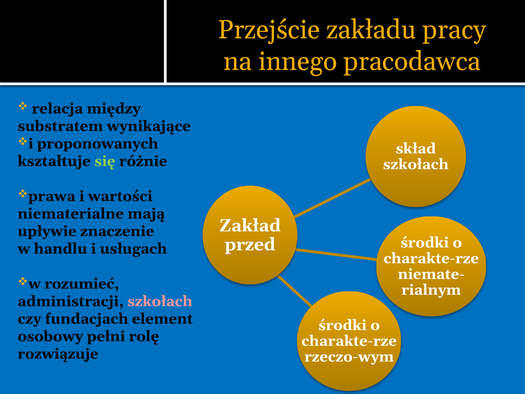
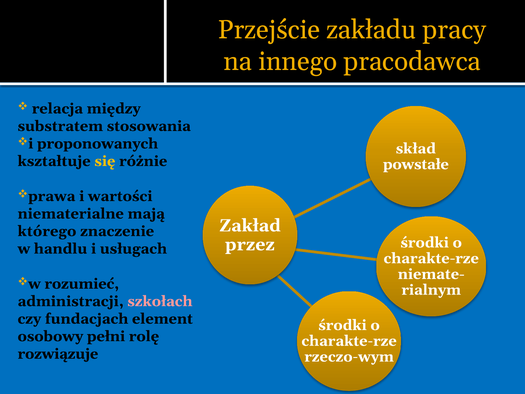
wynikające: wynikające -> stosowania
się colour: light green -> yellow
szkołach at (416, 164): szkołach -> powstałe
upływie: upływie -> którego
przed: przed -> przez
